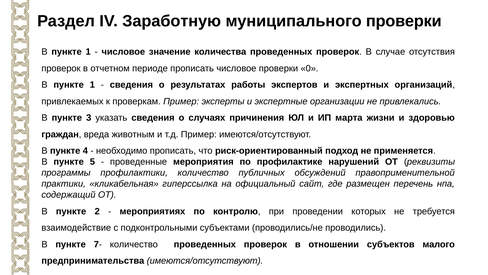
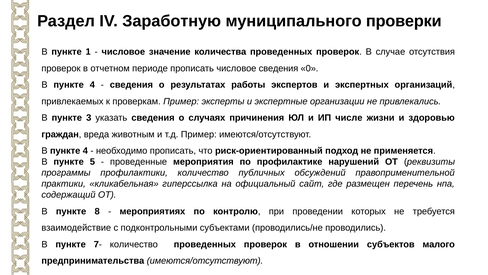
числовое проверки: проверки -> сведения
1 at (92, 85): 1 -> 4
марта: марта -> числе
2: 2 -> 8
